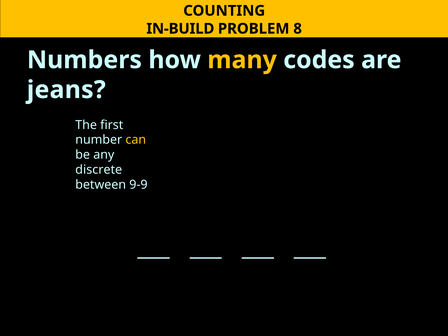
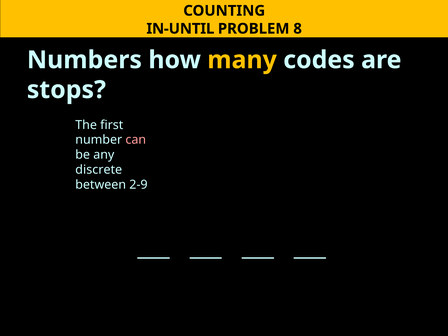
IN-BUILD: IN-BUILD -> IN-UNTIL
jeans: jeans -> stops
can colour: yellow -> pink
9-9: 9-9 -> 2-9
